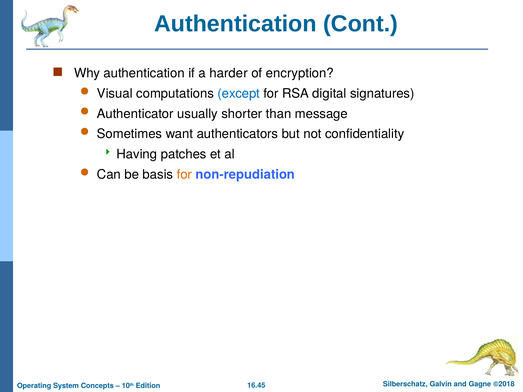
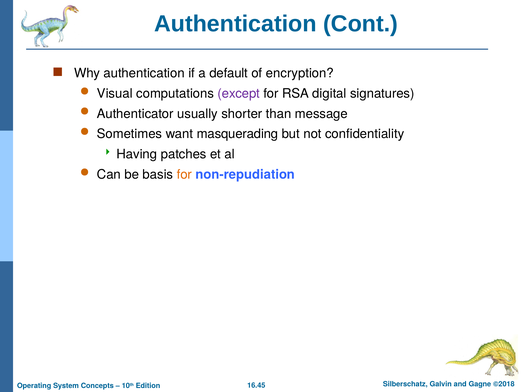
harder: harder -> default
except colour: blue -> purple
authenticators: authenticators -> masquerading
